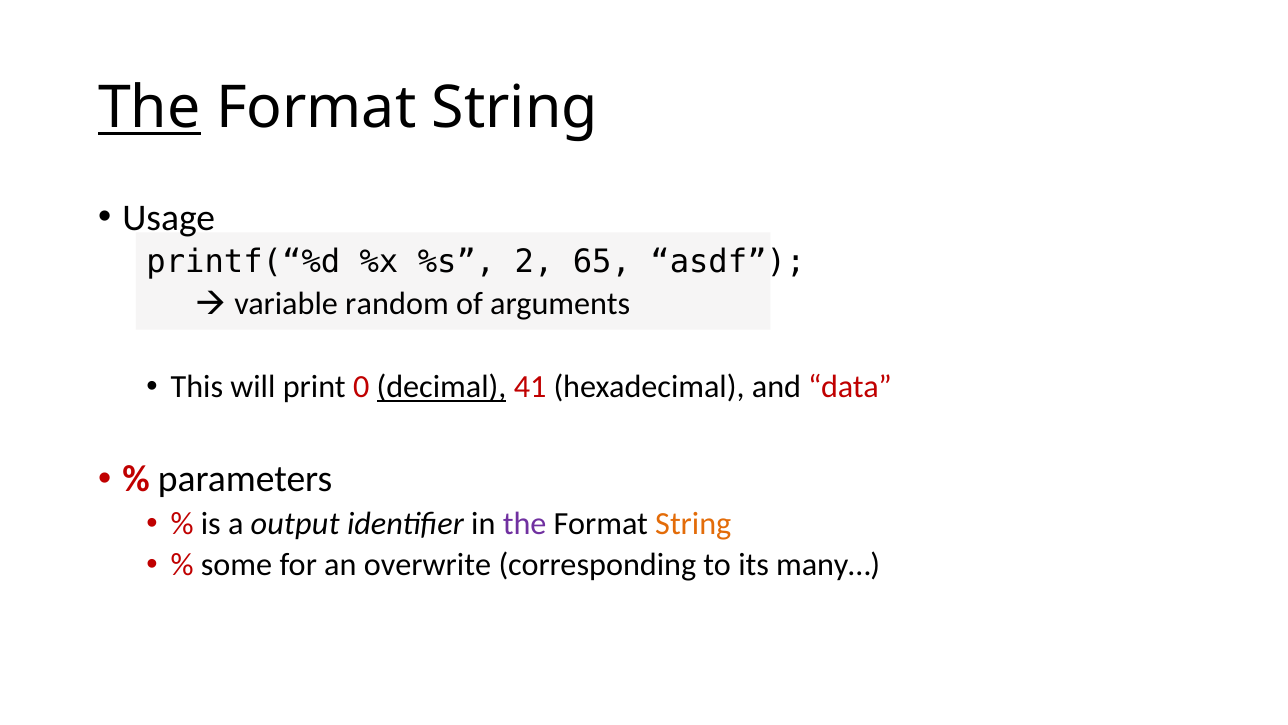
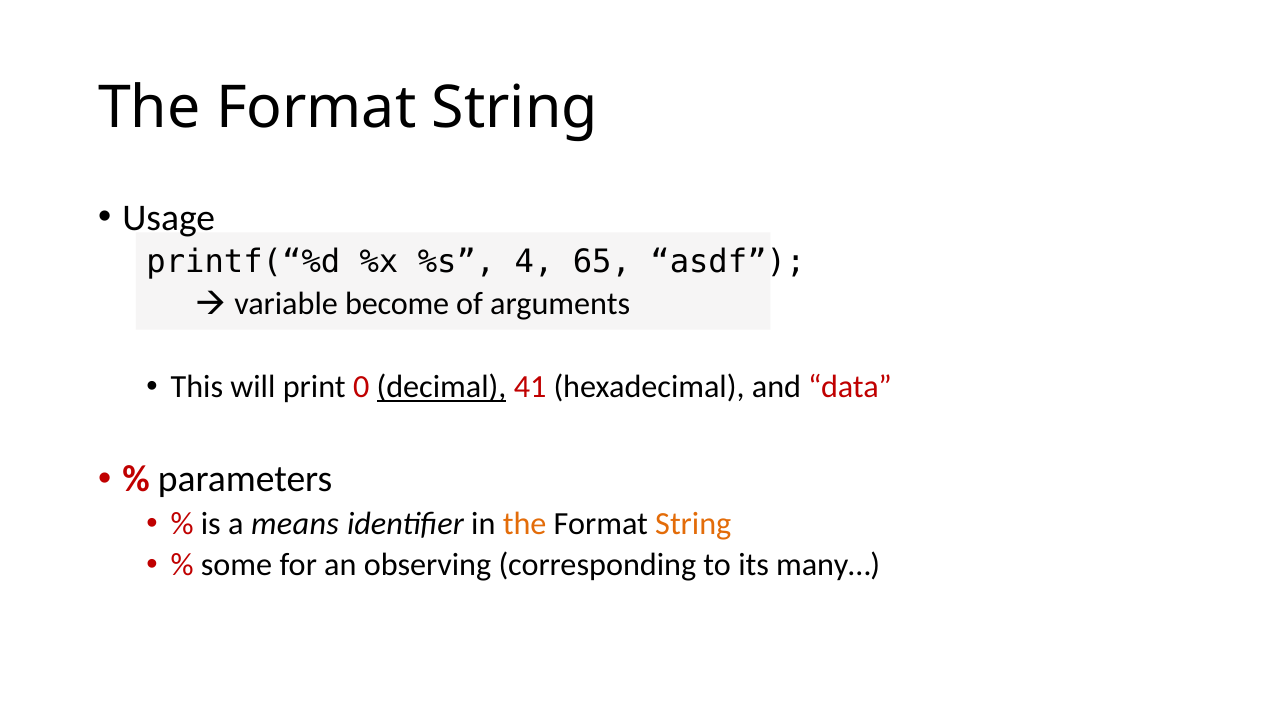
The at (149, 108) underline: present -> none
2: 2 -> 4
random: random -> become
output: output -> means
the at (525, 523) colour: purple -> orange
overwrite: overwrite -> observing
